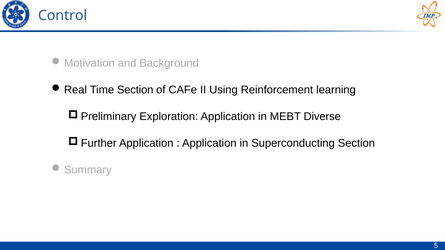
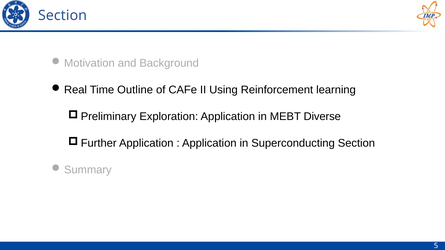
Control at (63, 16): Control -> Section
Time Section: Section -> Outline
